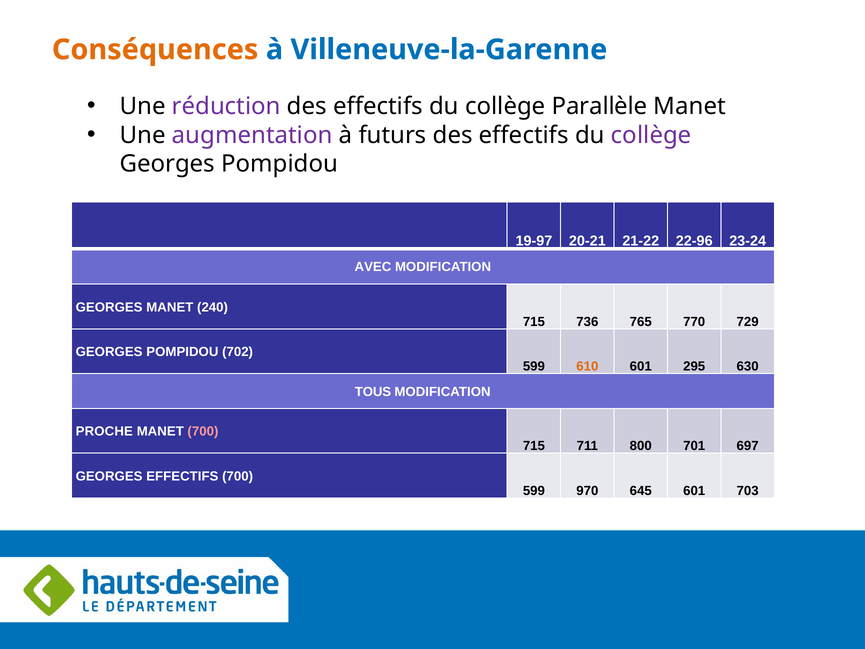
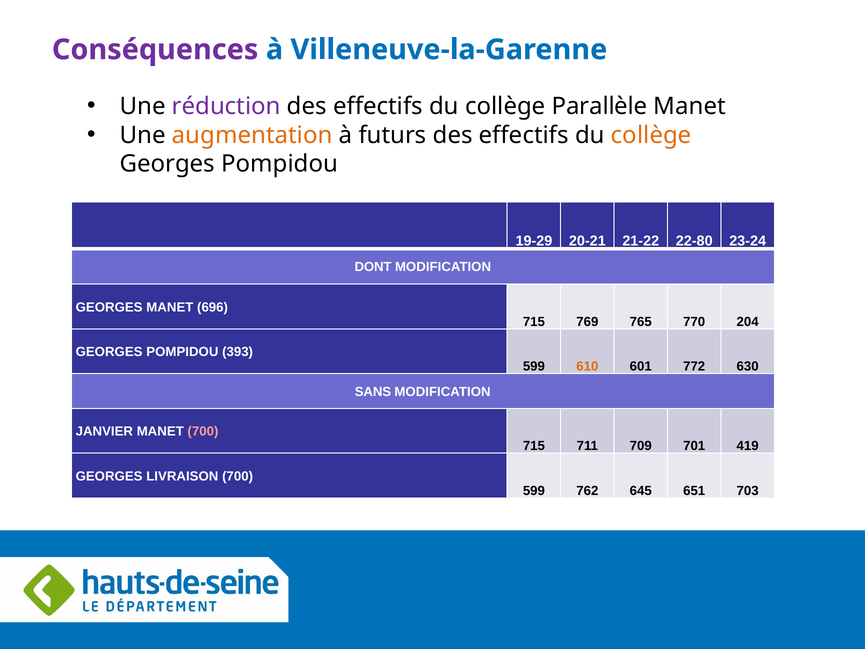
Conséquences colour: orange -> purple
augmentation colour: purple -> orange
collège at (651, 135) colour: purple -> orange
19-97: 19-97 -> 19-29
22-96: 22-96 -> 22-80
AVEC: AVEC -> DONT
240: 240 -> 696
736: 736 -> 769
729: 729 -> 204
702: 702 -> 393
295: 295 -> 772
TOUS: TOUS -> SANS
PROCHE: PROCHE -> JANVIER
800: 800 -> 709
697: 697 -> 419
GEORGES EFFECTIFS: EFFECTIFS -> LIVRAISON
970: 970 -> 762
645 601: 601 -> 651
